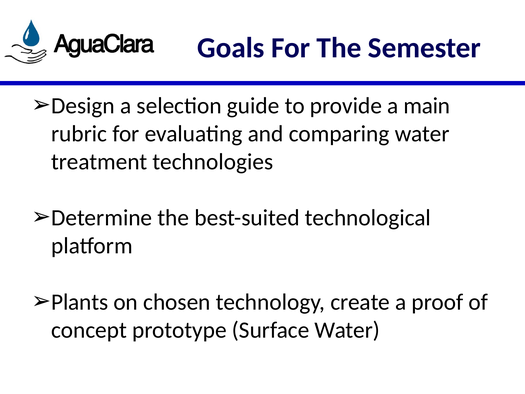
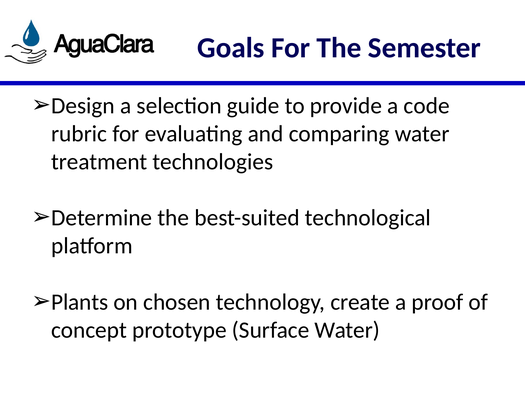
main: main -> code
